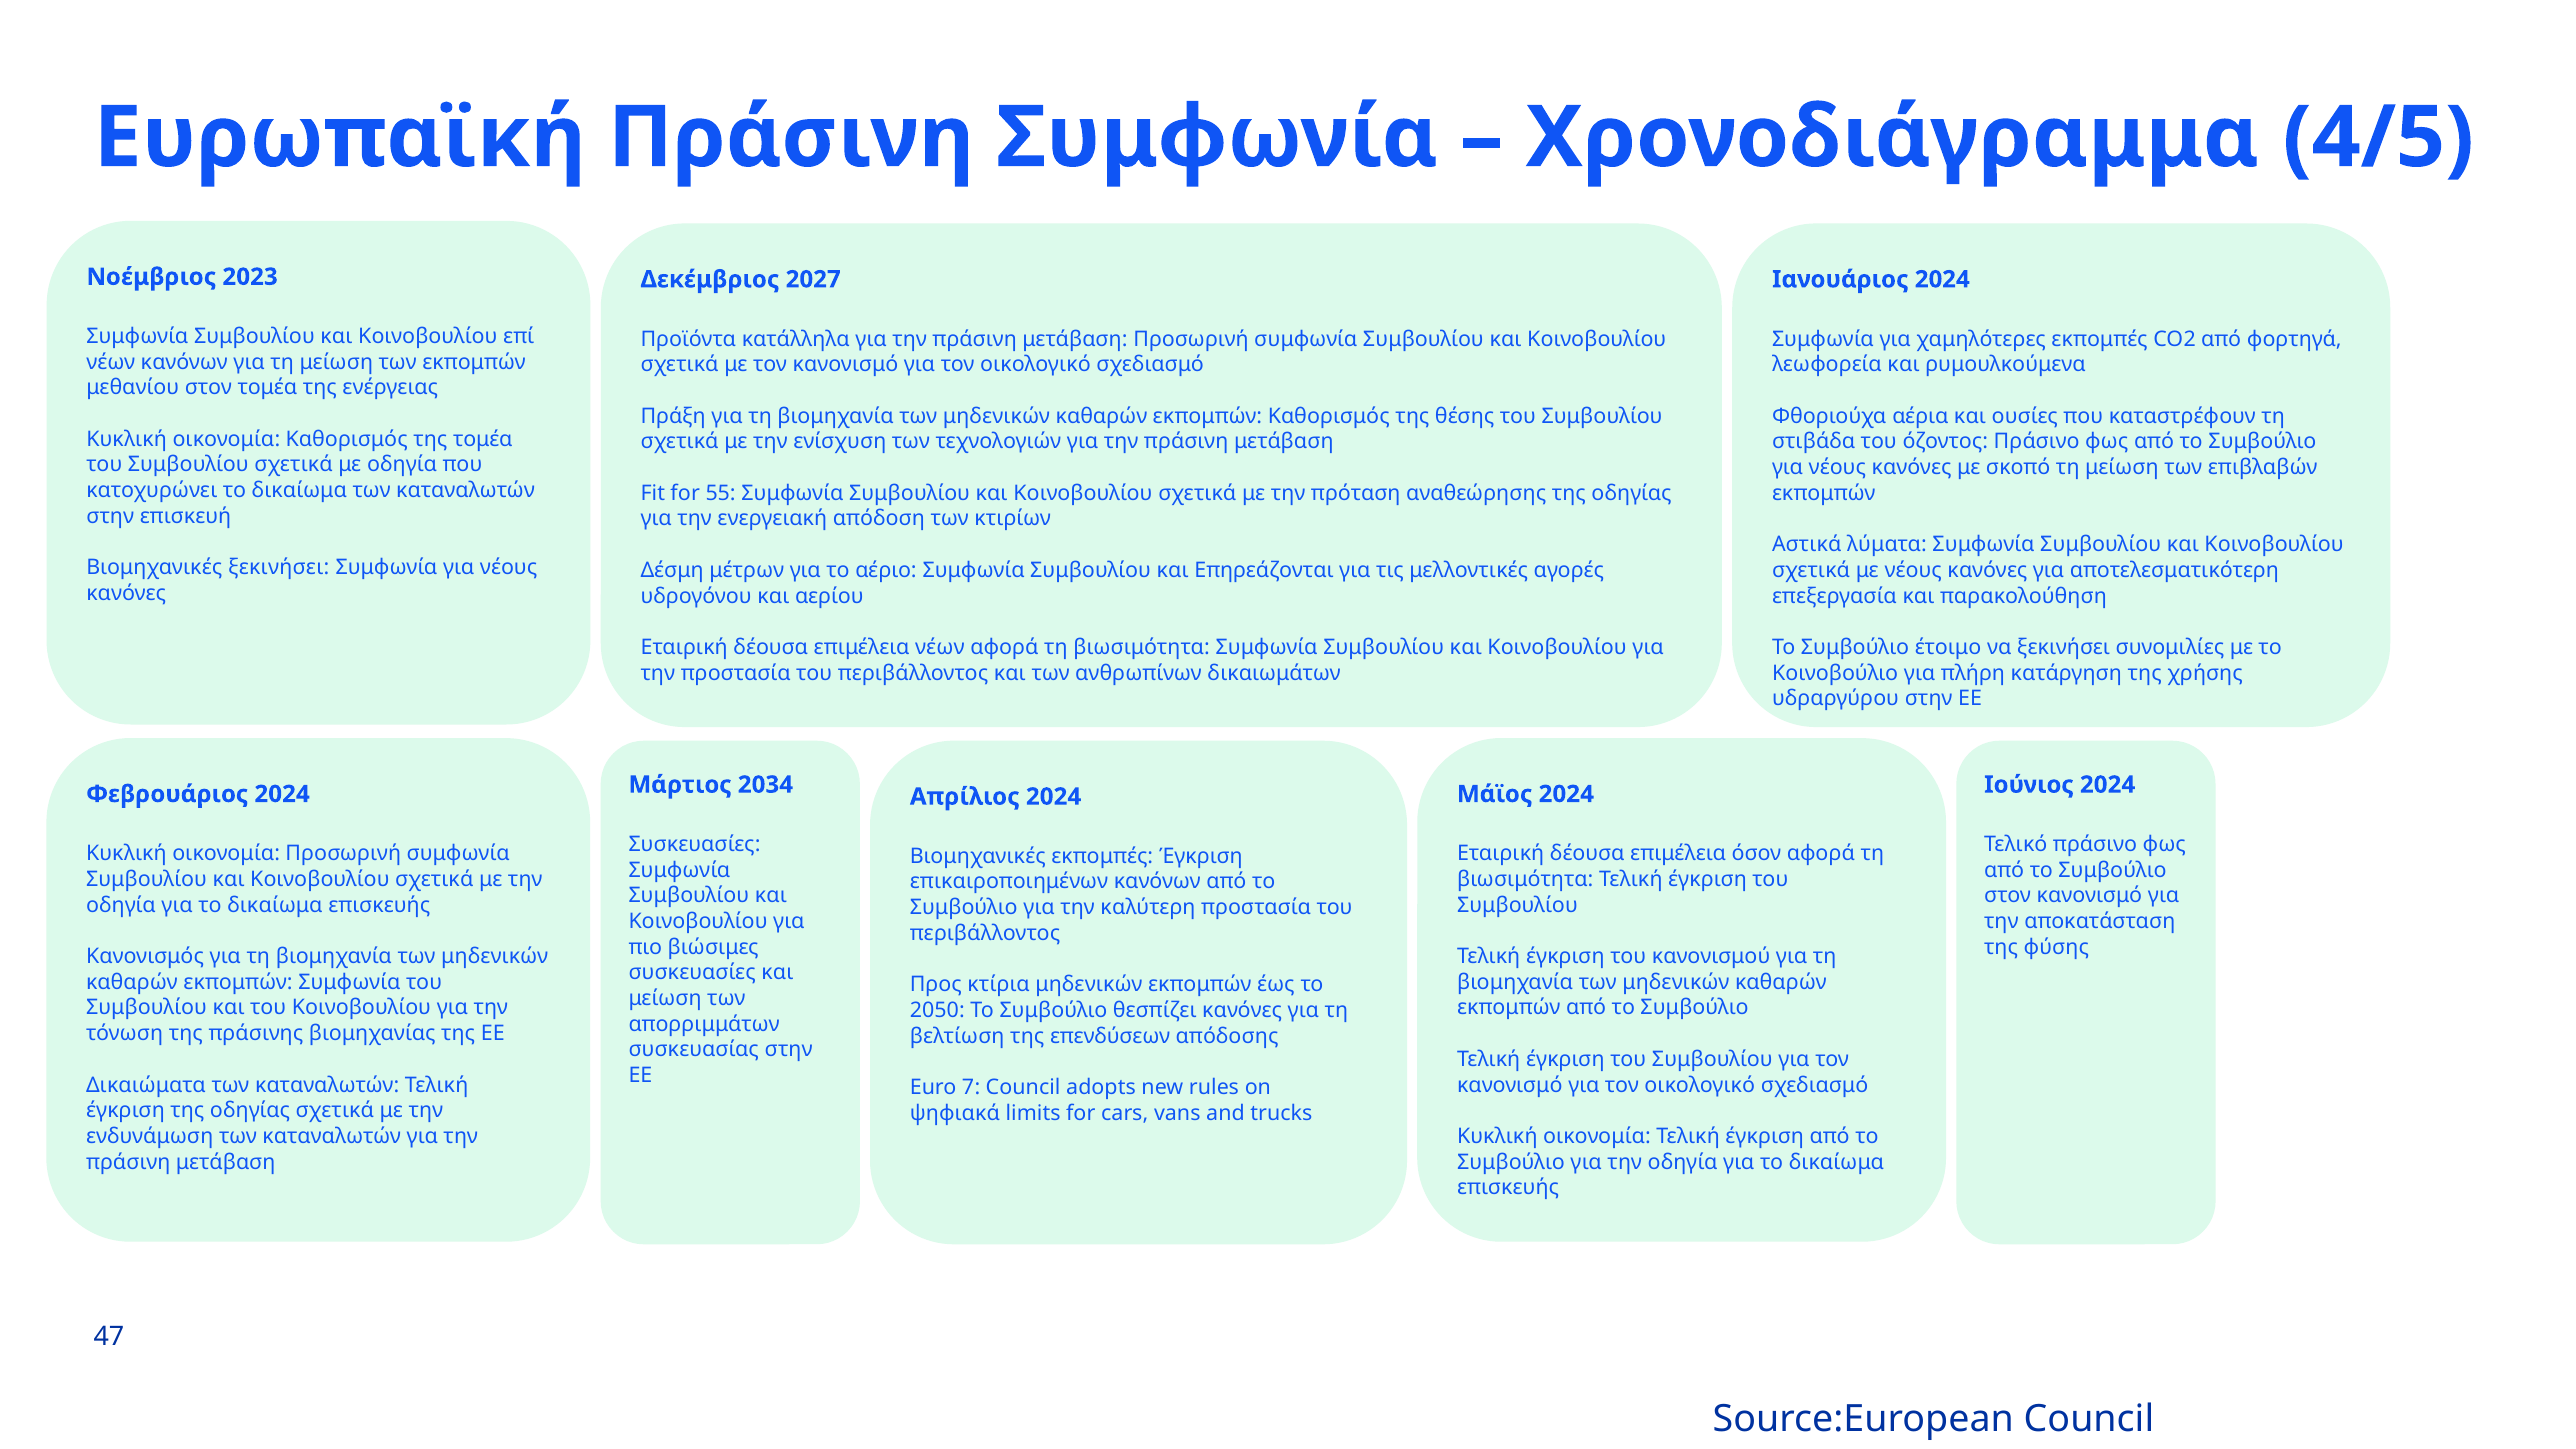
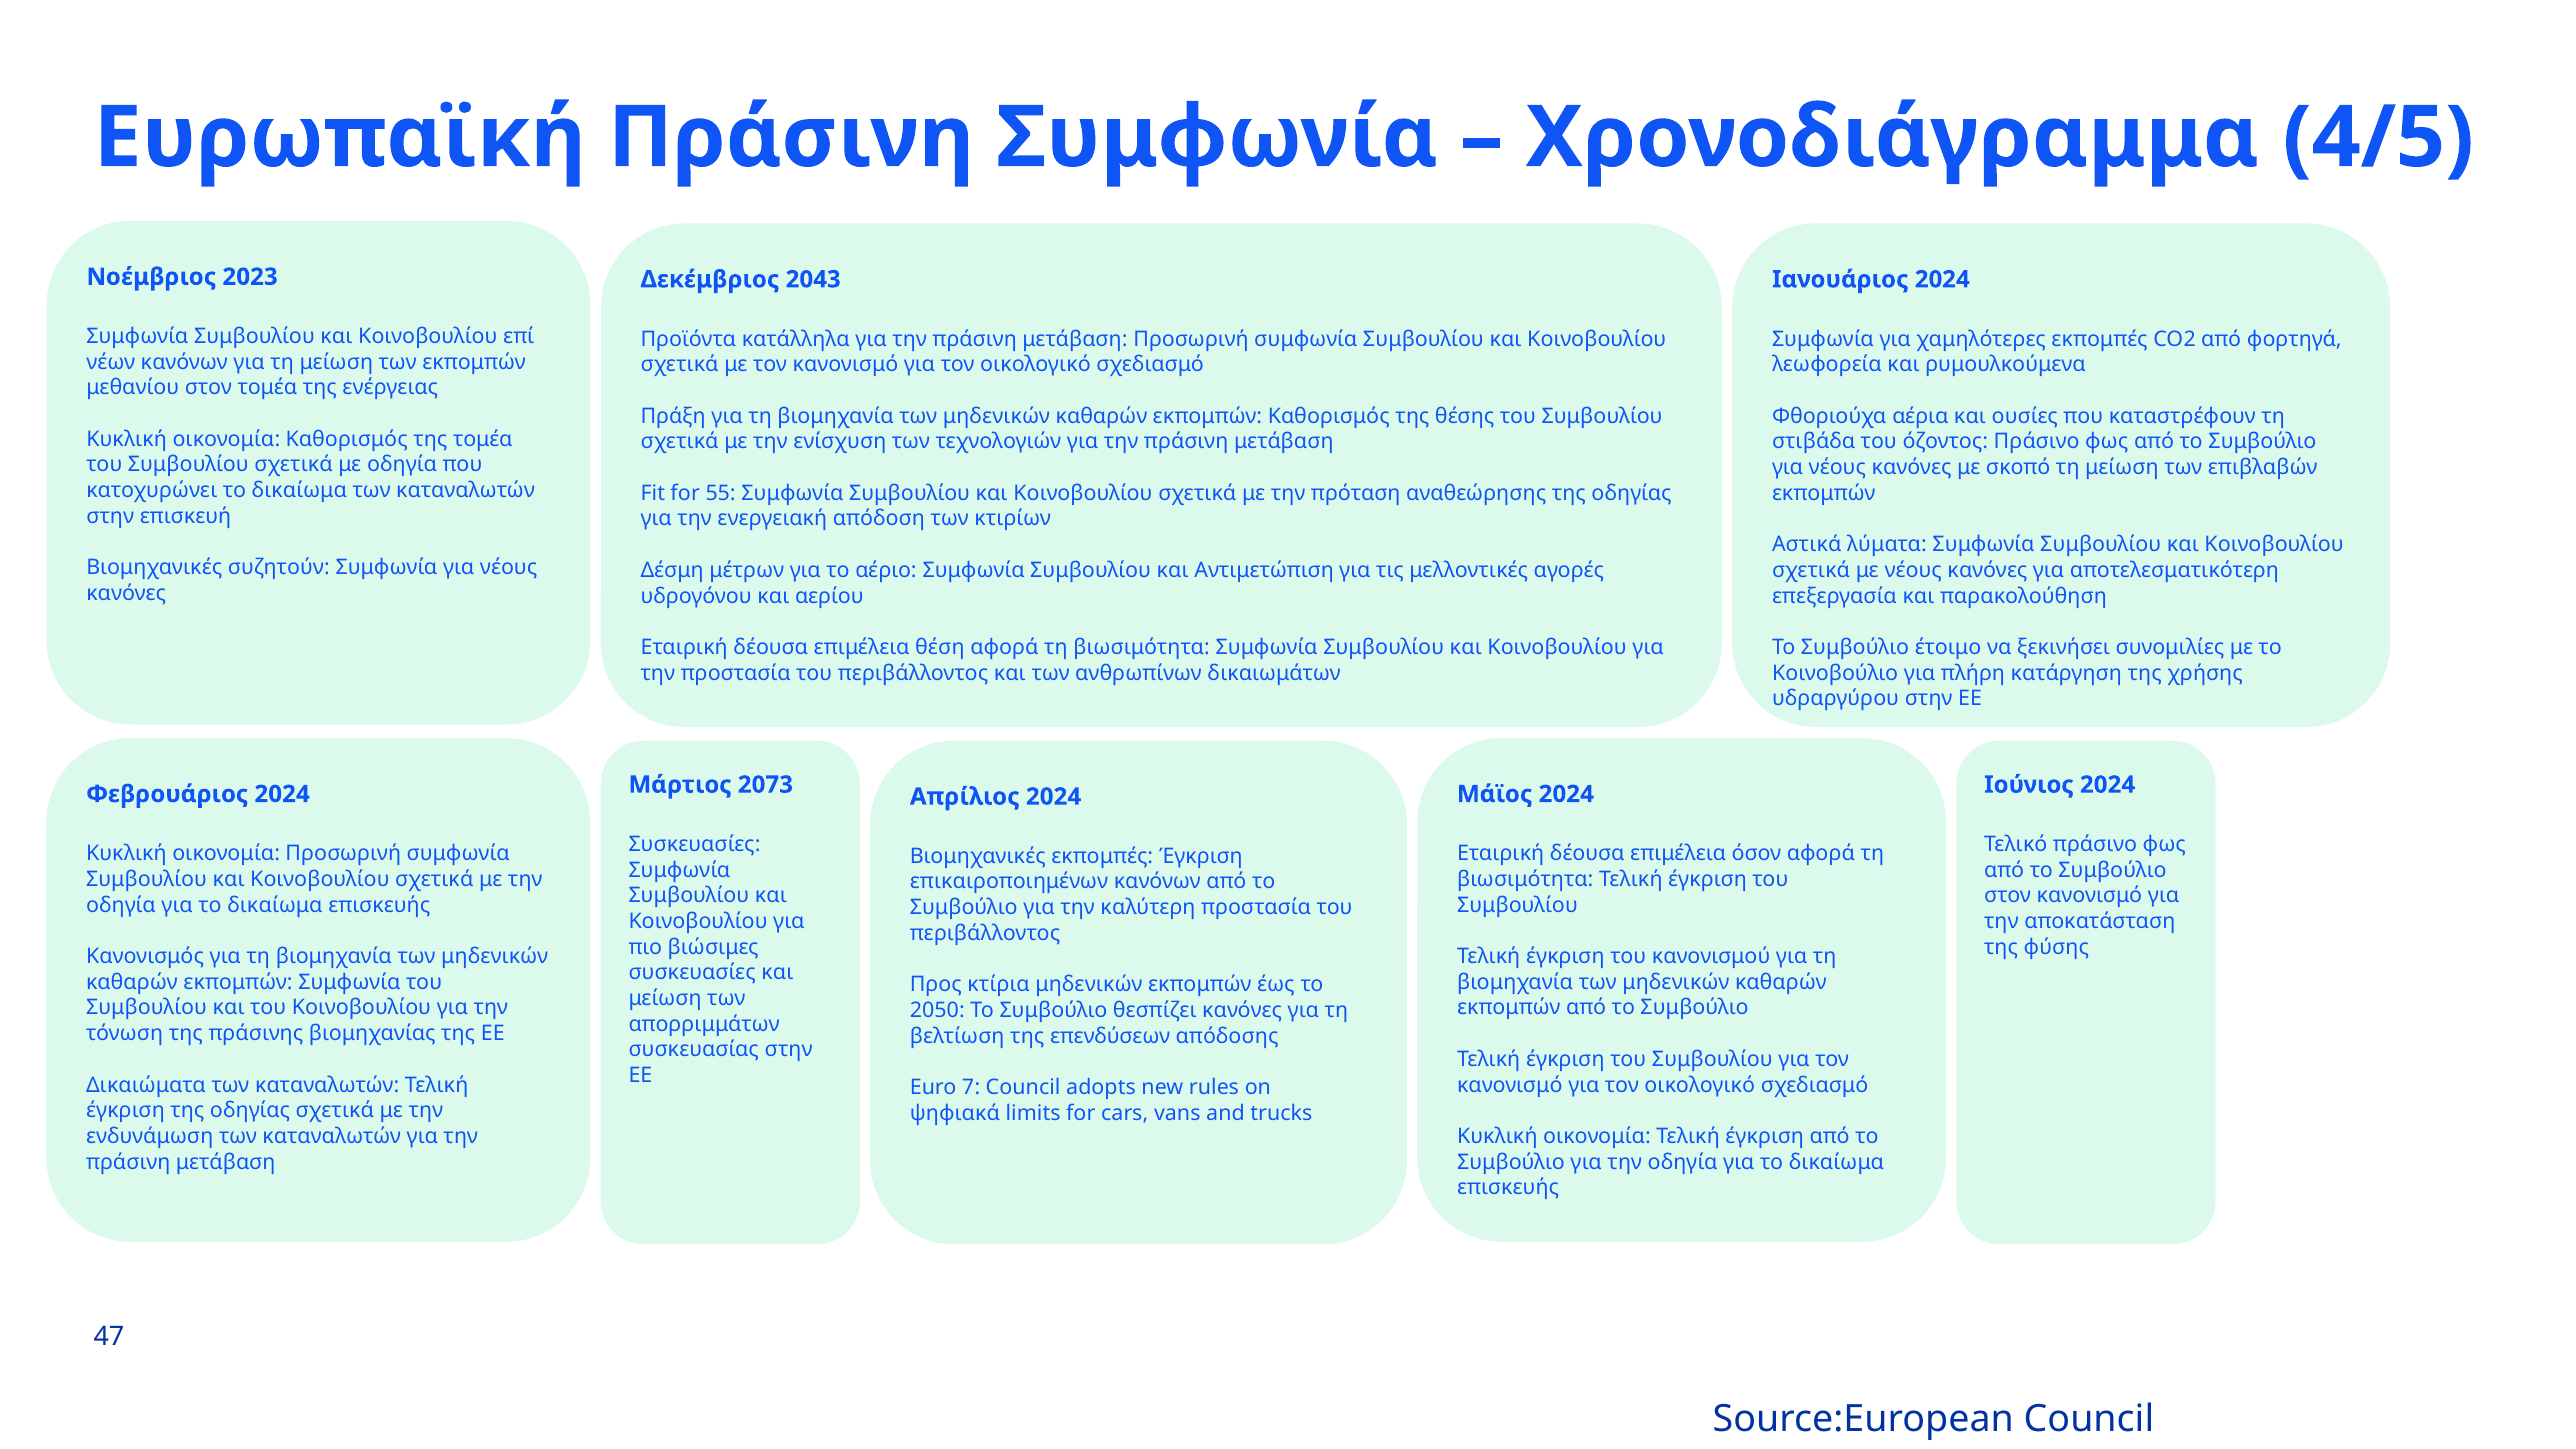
2027: 2027 -> 2043
Βιομηχανικές ξεκινήσει: ξεκινήσει -> συζητούν
Επηρεάζονται: Επηρεάζονται -> Αντιμετώπιση
επιμέλεια νέων: νέων -> θέση
2034: 2034 -> 2073
